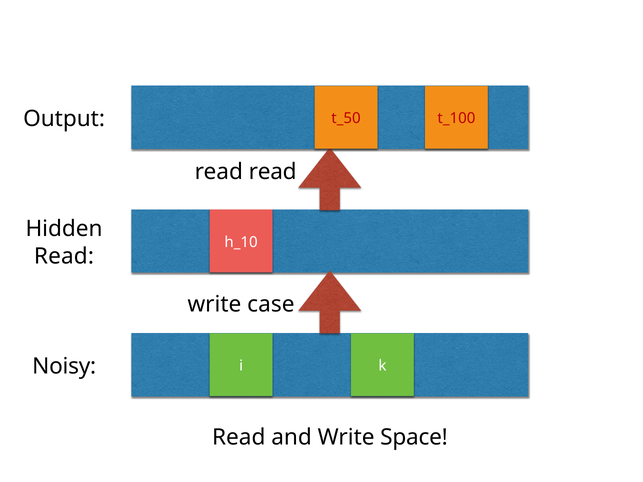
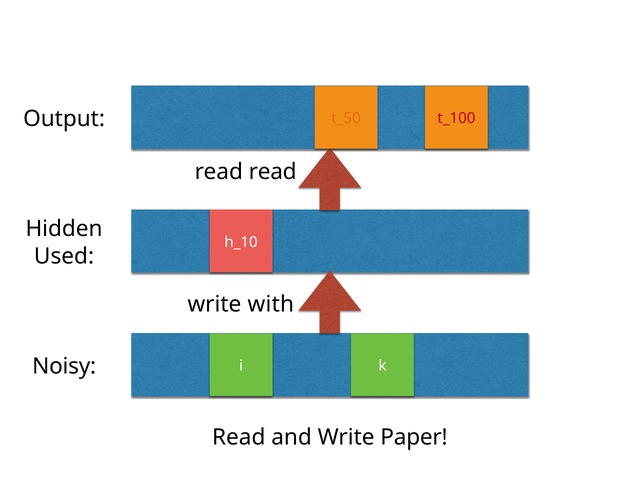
t_50 colour: red -> orange
Read at (64, 256): Read -> Used
case: case -> with
Space: Space -> Paper
